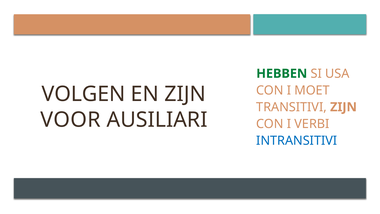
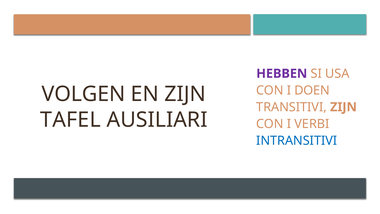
HEBBEN colour: green -> purple
MOET: MOET -> DOEN
VOOR: VOOR -> TAFEL
